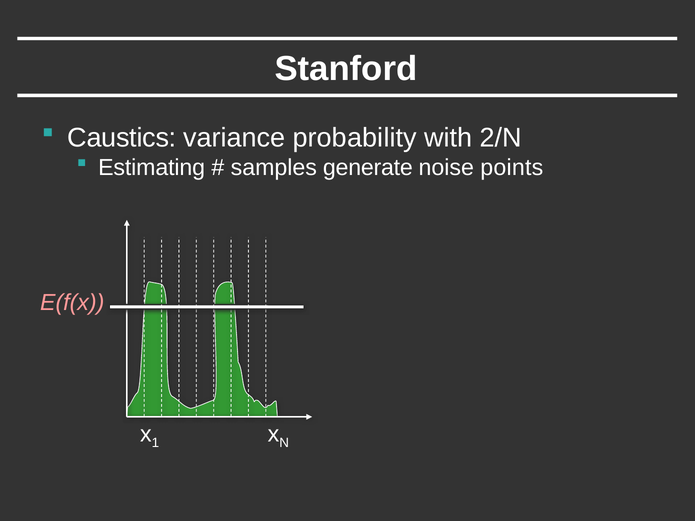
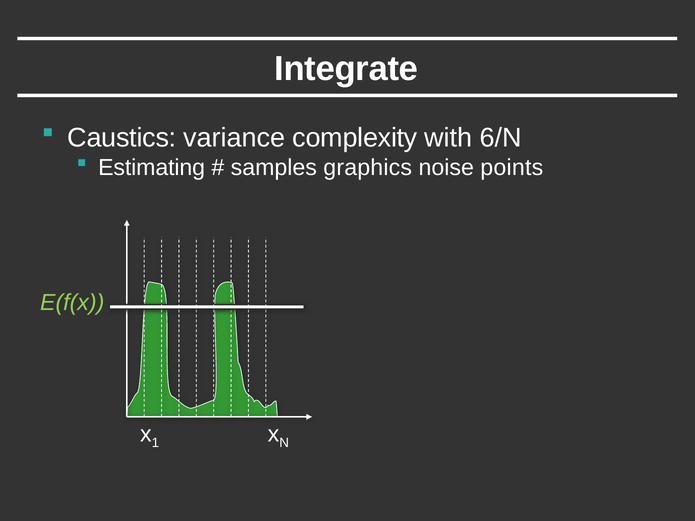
Stanford: Stanford -> Integrate
probability: probability -> complexity
2/N: 2/N -> 6/N
generate: generate -> graphics
E(f(x colour: pink -> light green
